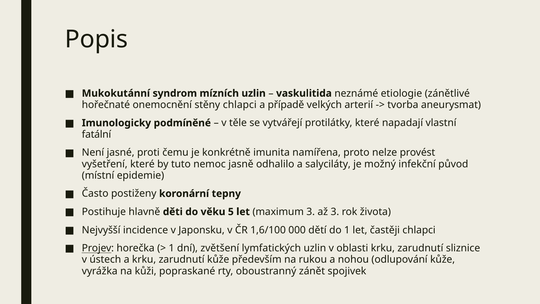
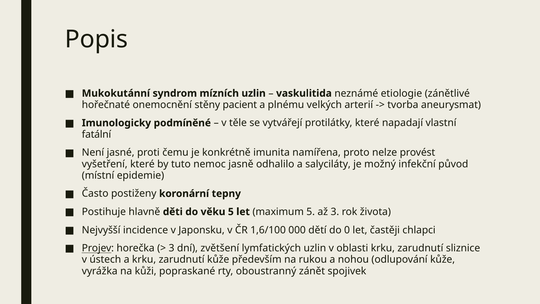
stěny chlapci: chlapci -> pacient
případě: případě -> plnému
maximum 3: 3 -> 5
do 1: 1 -> 0
1 at (172, 248): 1 -> 3
